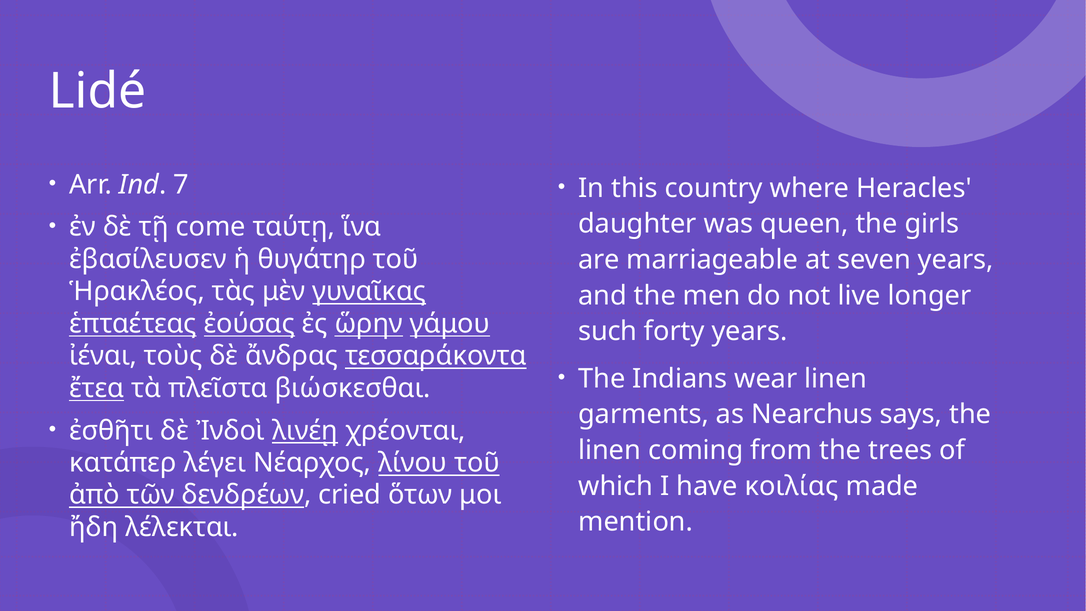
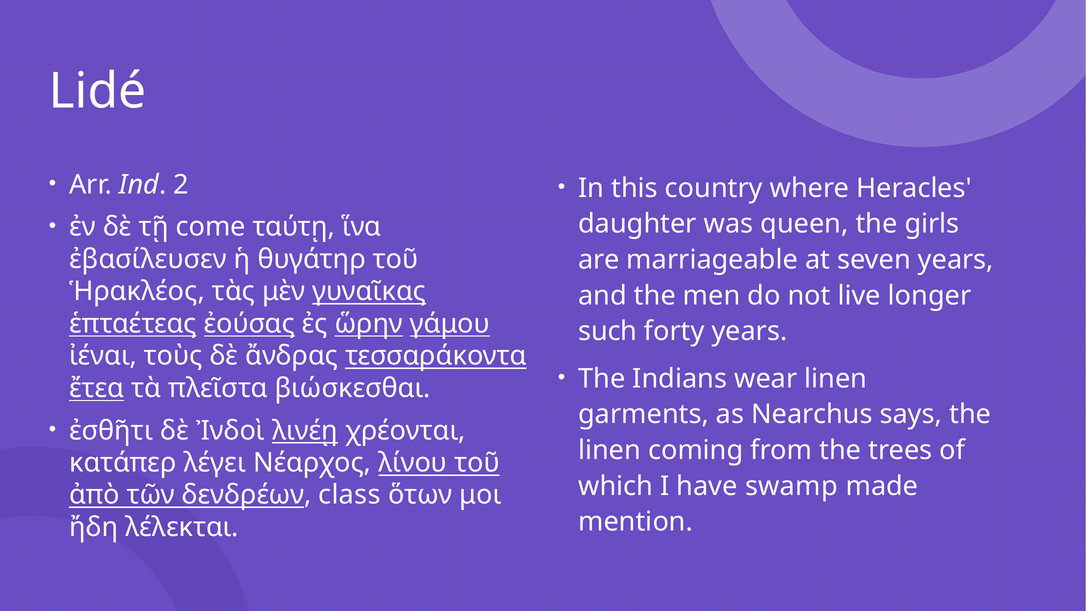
7: 7 -> 2
κοιλίας: κοιλίας -> swamp
cried: cried -> class
